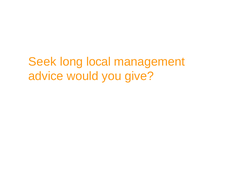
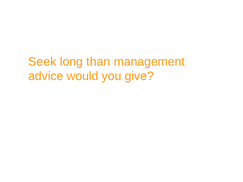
local: local -> than
